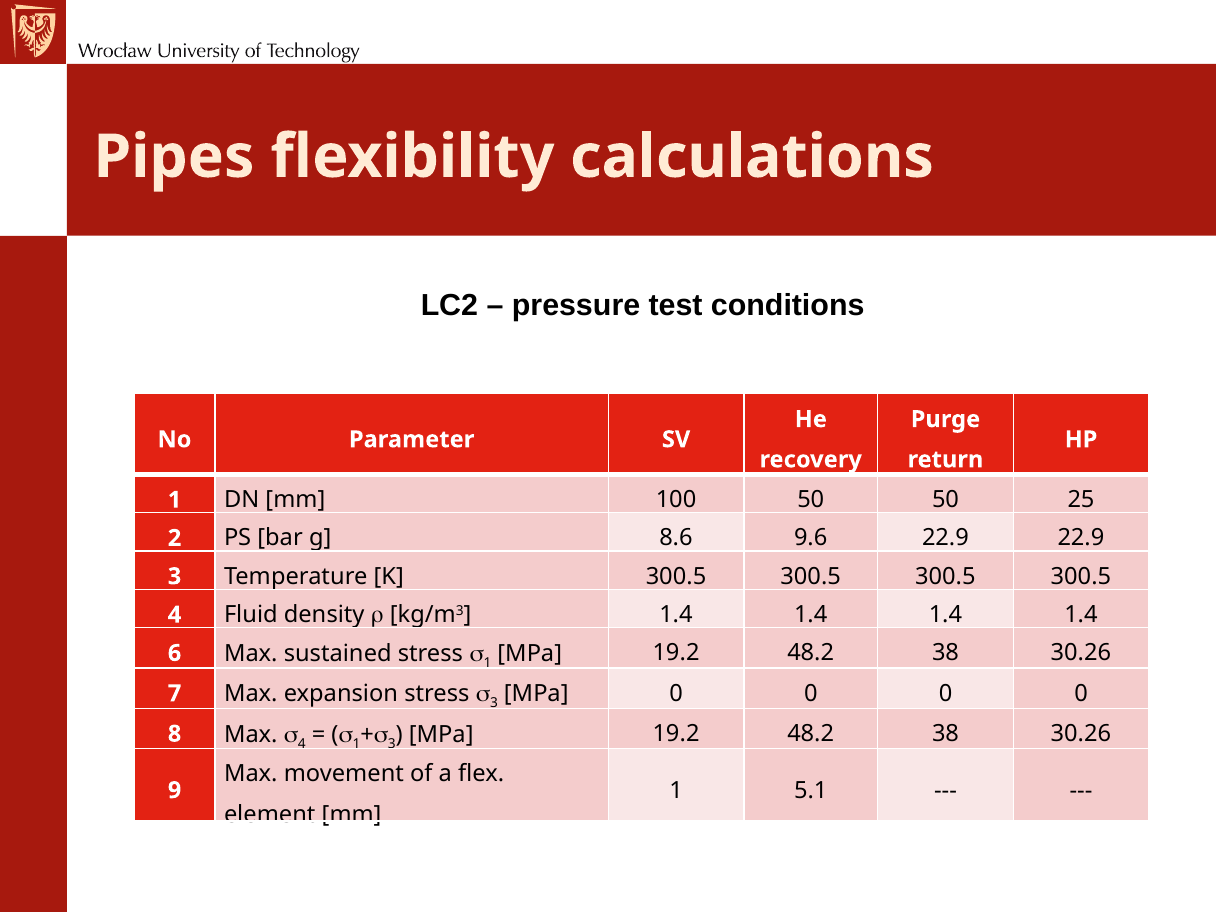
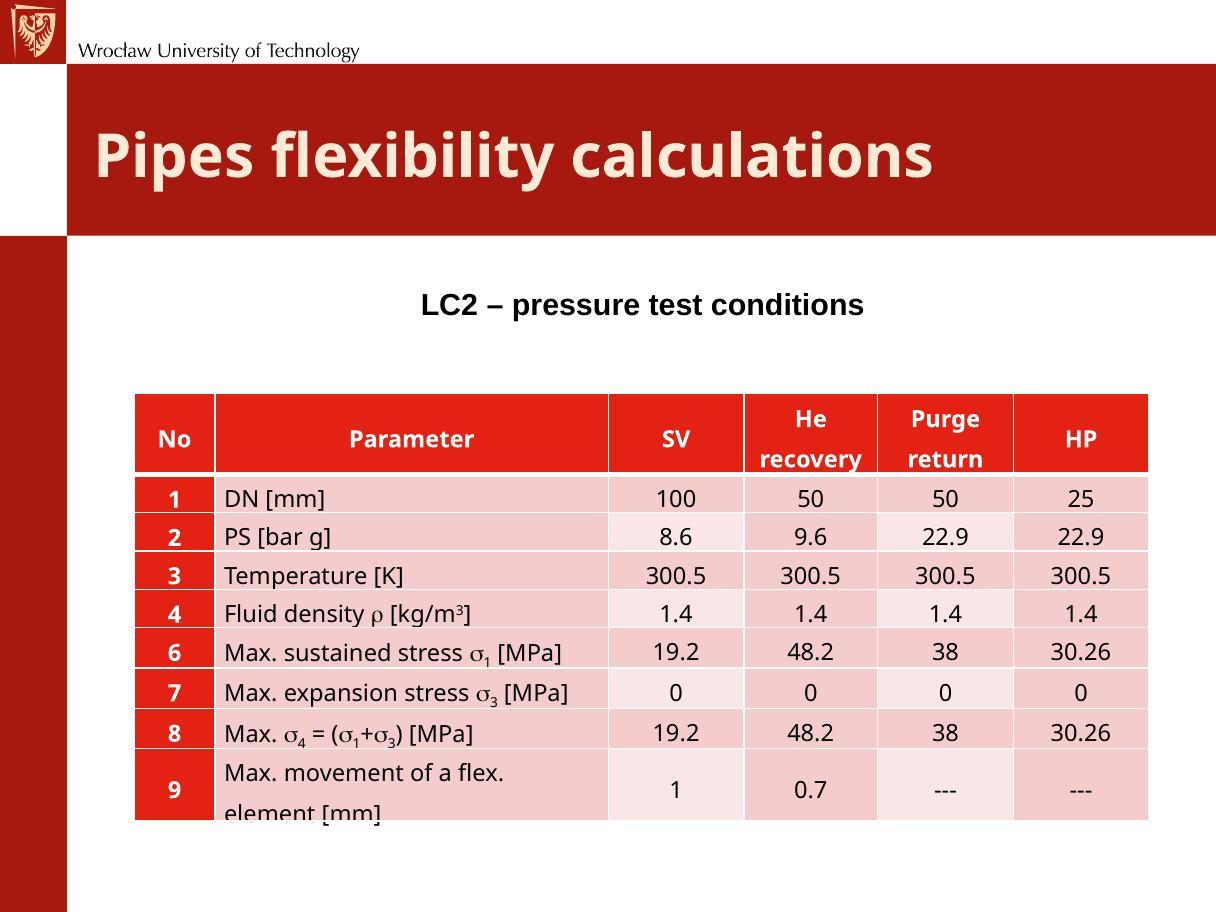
5.1: 5.1 -> 0.7
